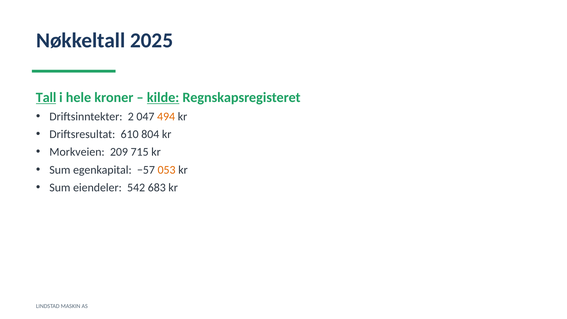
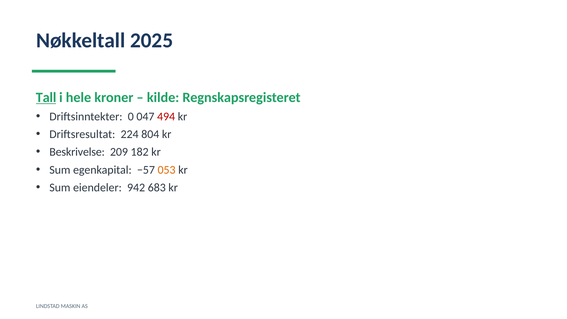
kilde underline: present -> none
2: 2 -> 0
494 colour: orange -> red
610: 610 -> 224
Morkveien: Morkveien -> Beskrivelse
715: 715 -> 182
542: 542 -> 942
